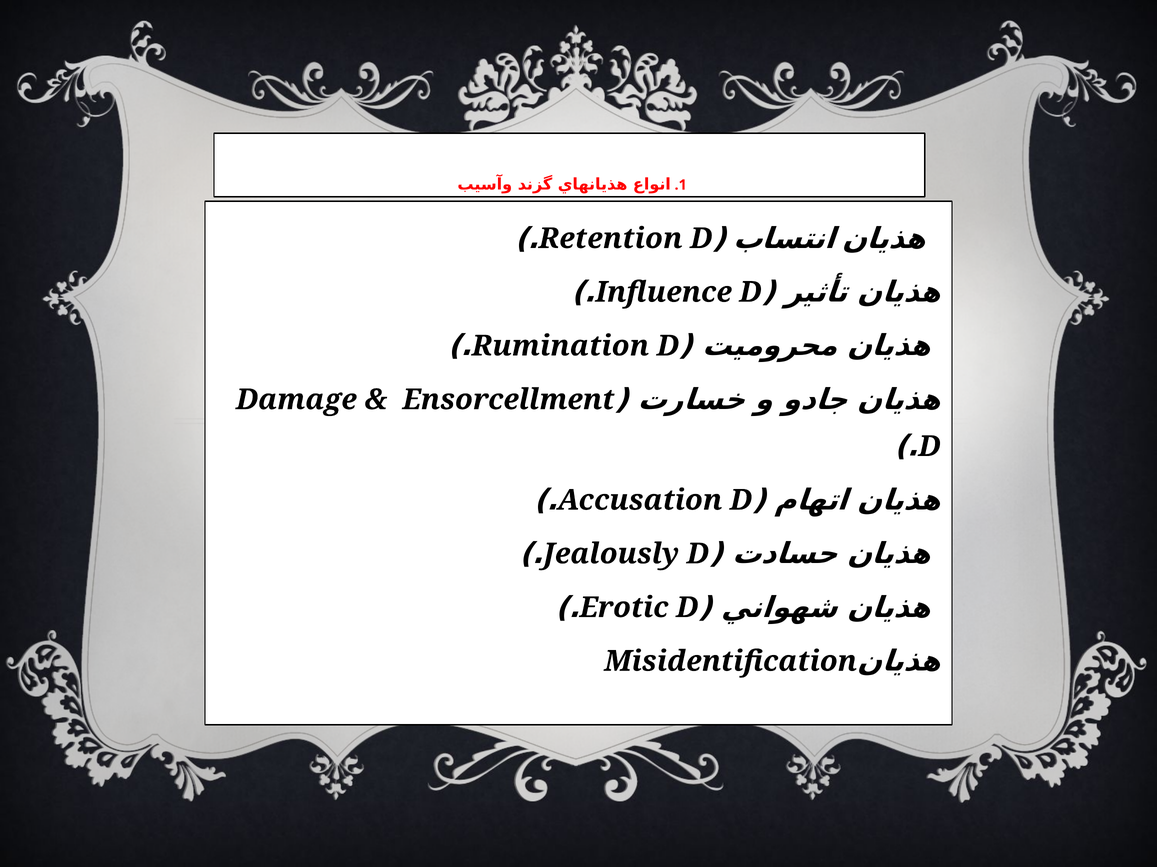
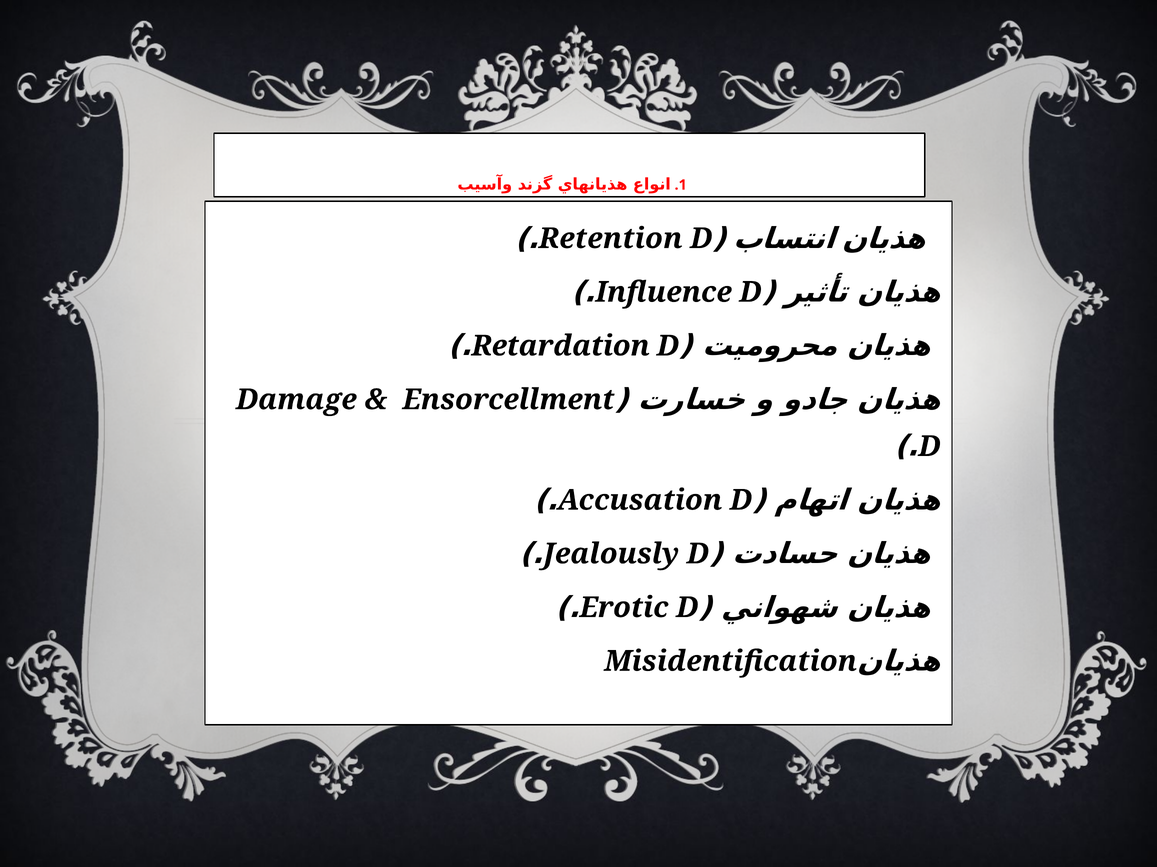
Rumination: Rumination -> Retardation
